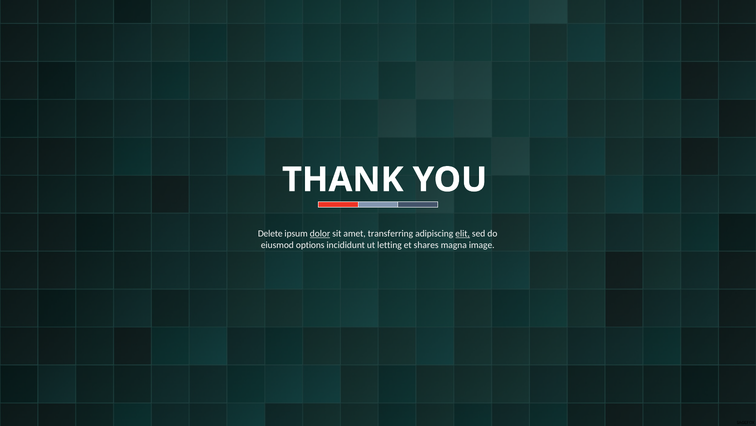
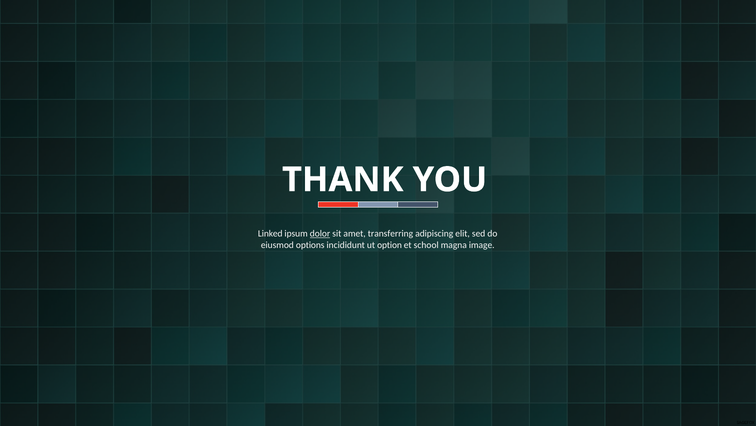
Delete: Delete -> Linked
elit underline: present -> none
letting: letting -> option
shares: shares -> school
